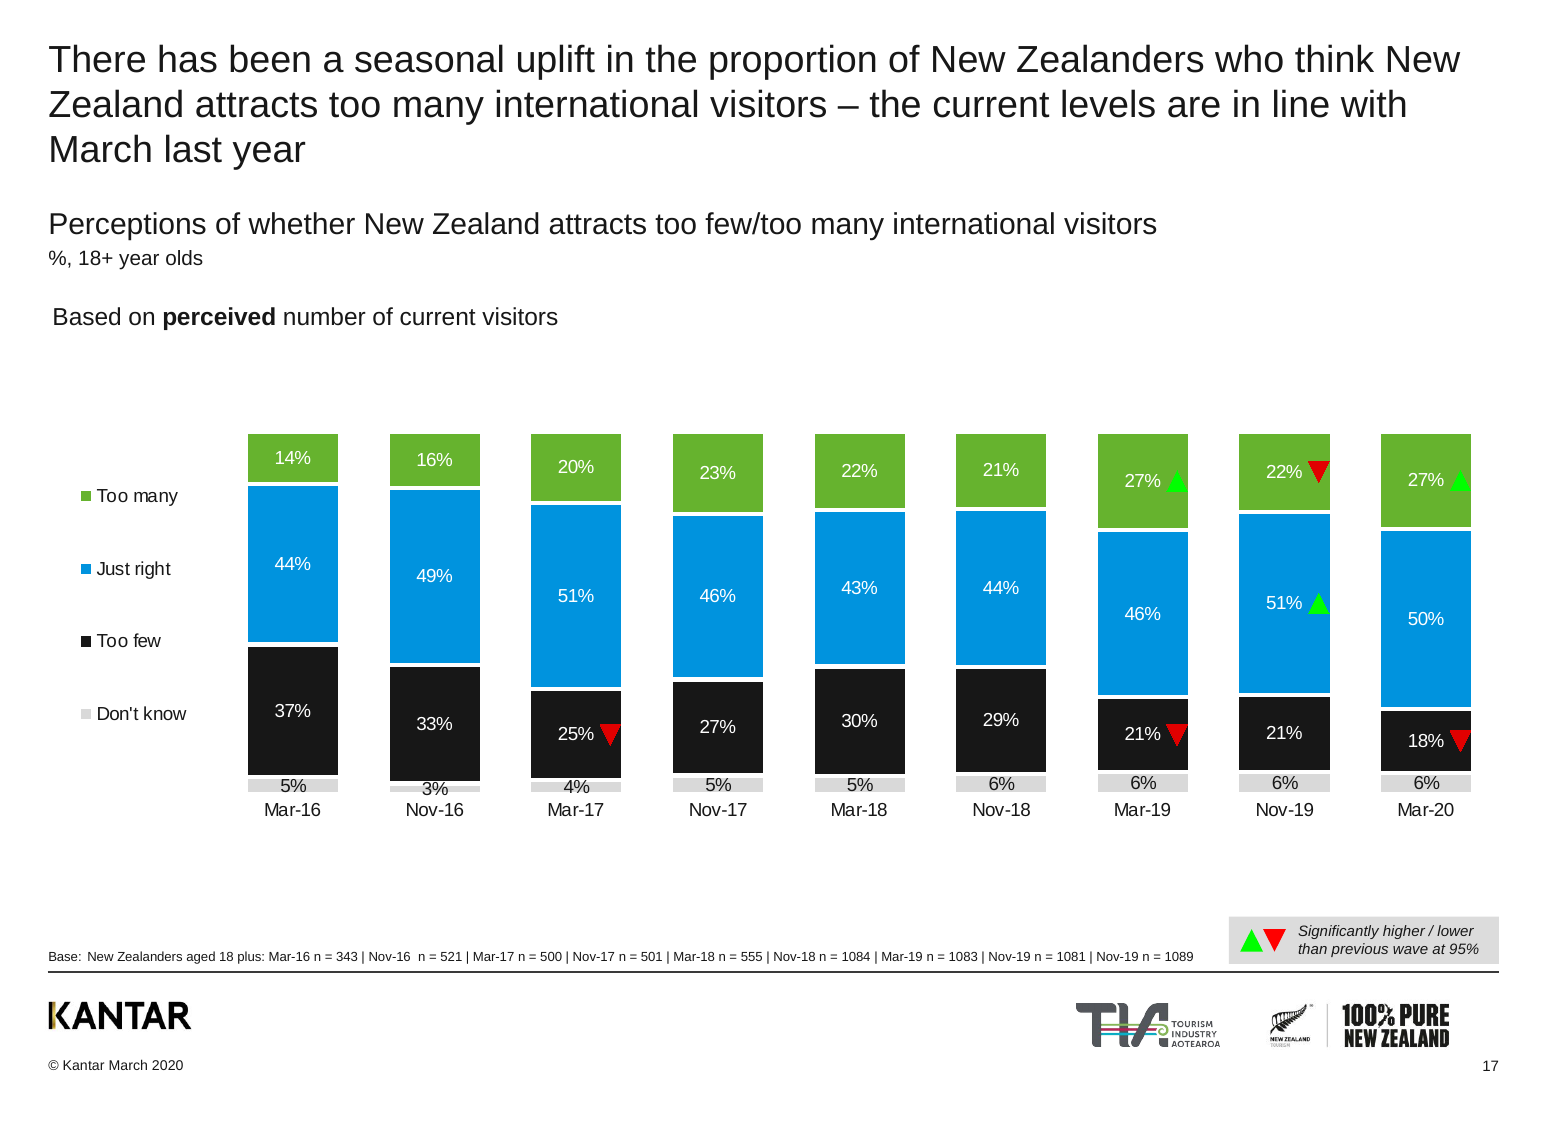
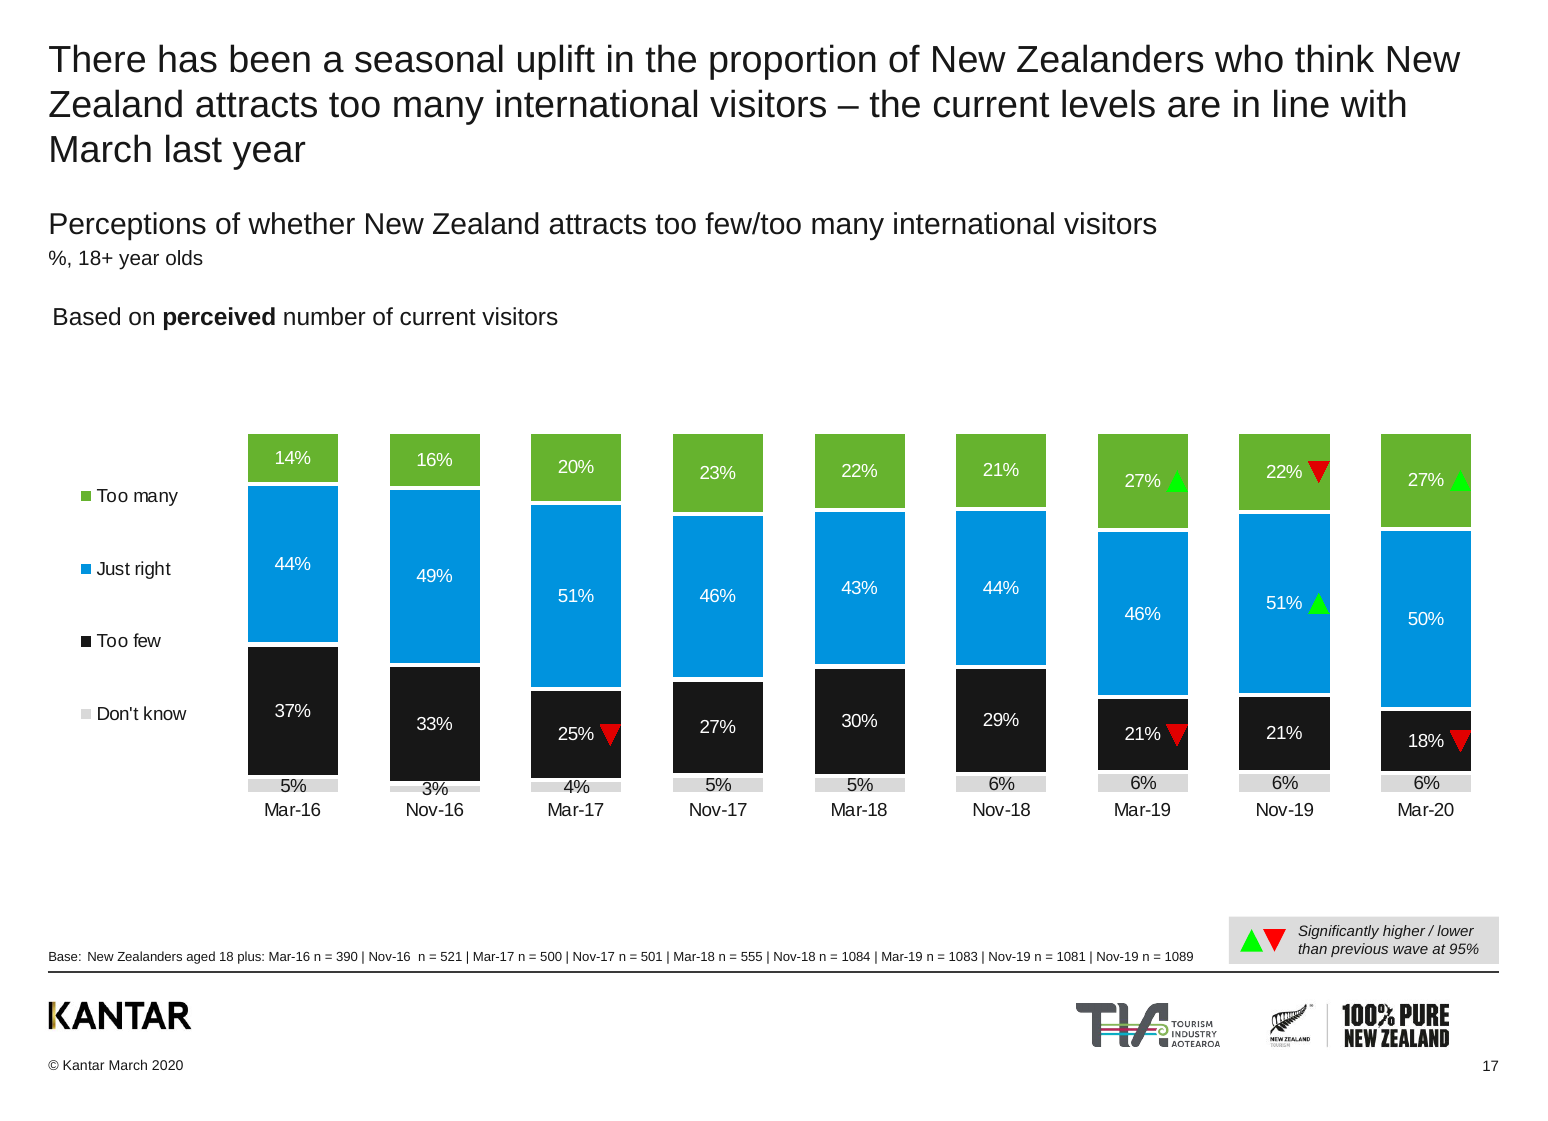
343: 343 -> 390
